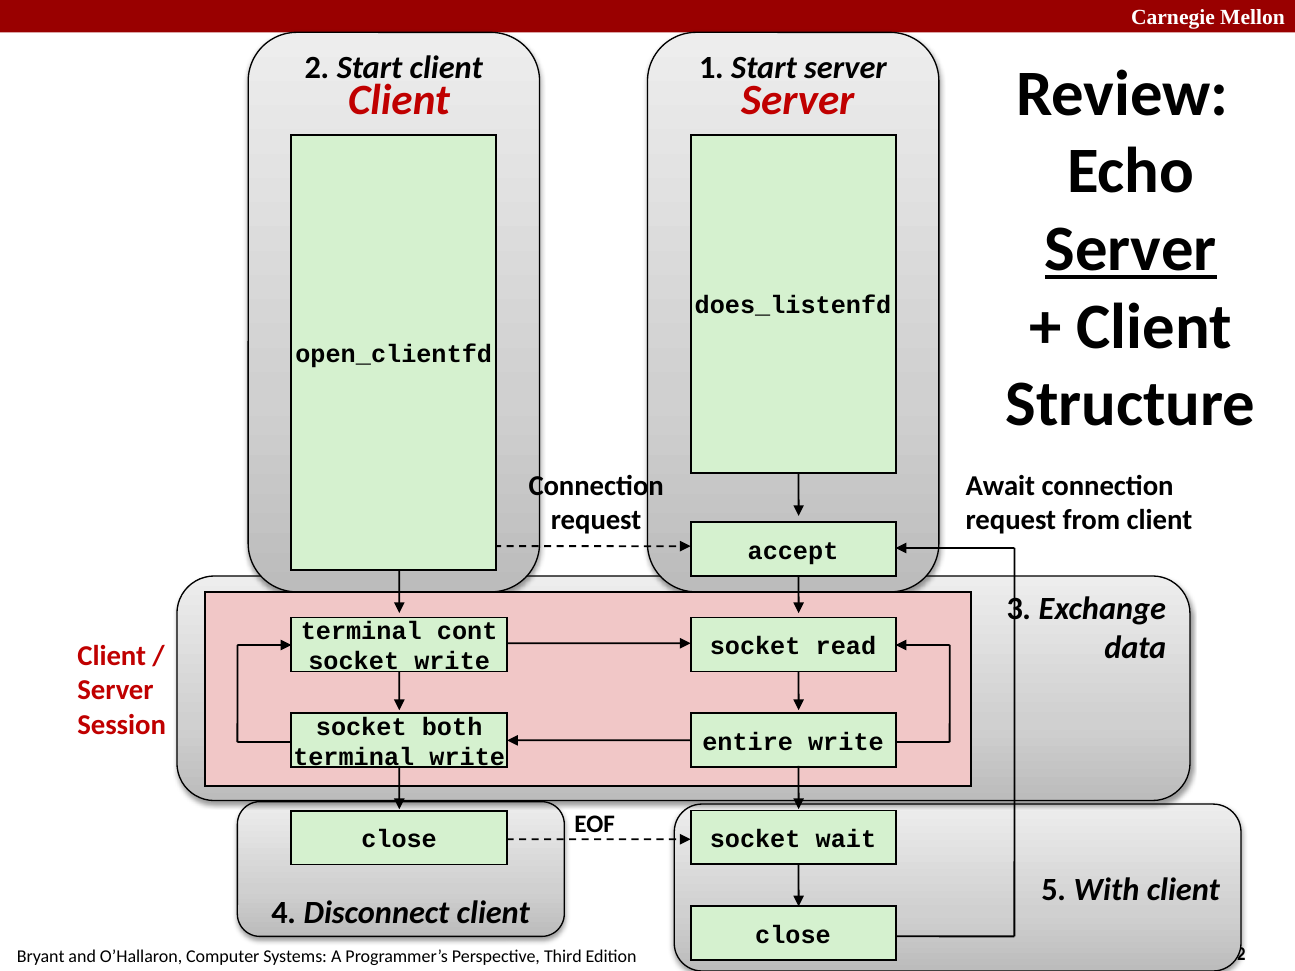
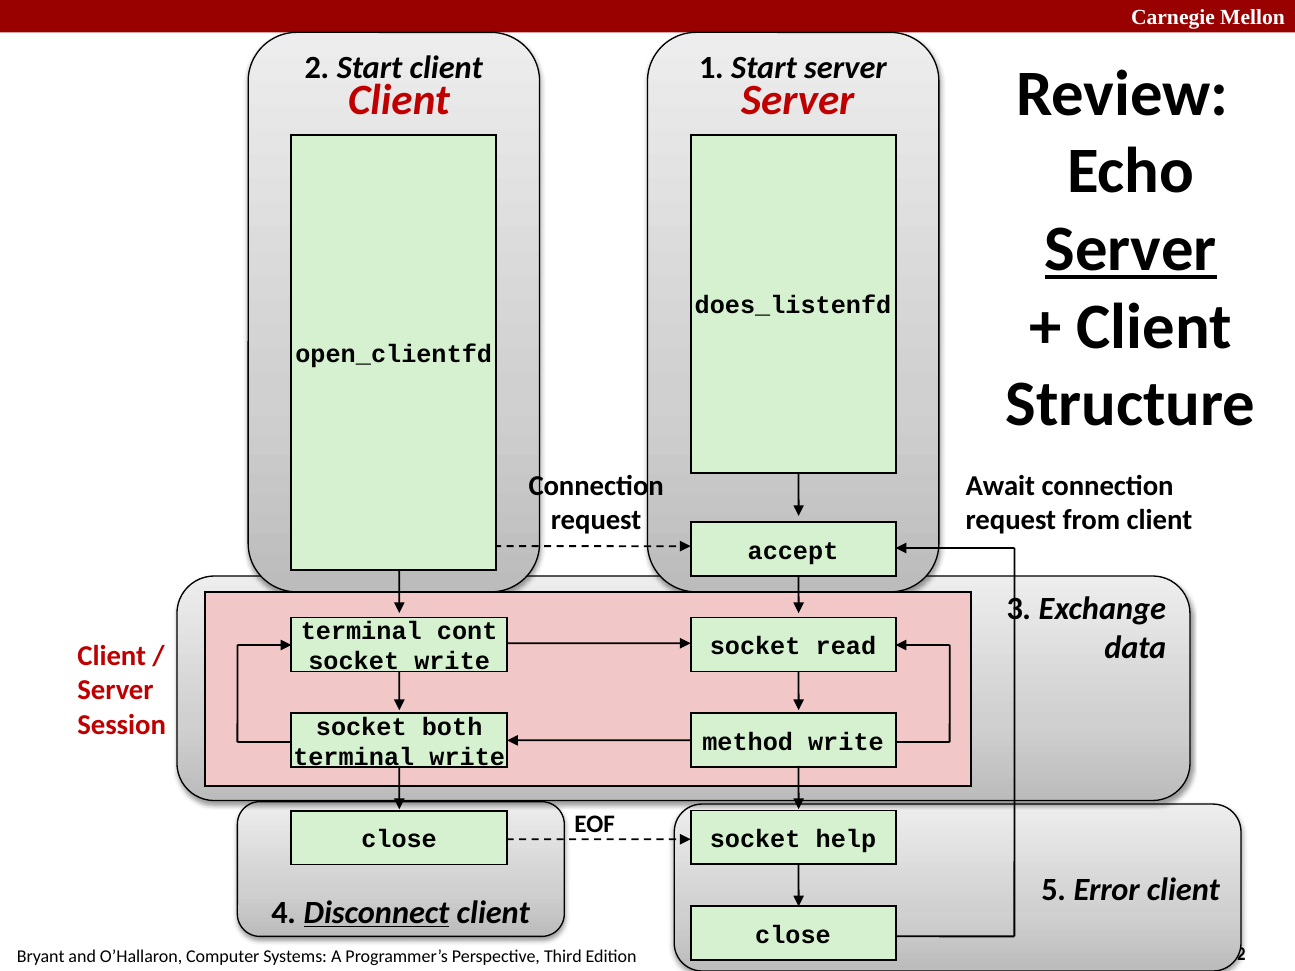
entire: entire -> method
wait: wait -> help
With: With -> Error
Disconnect underline: none -> present
